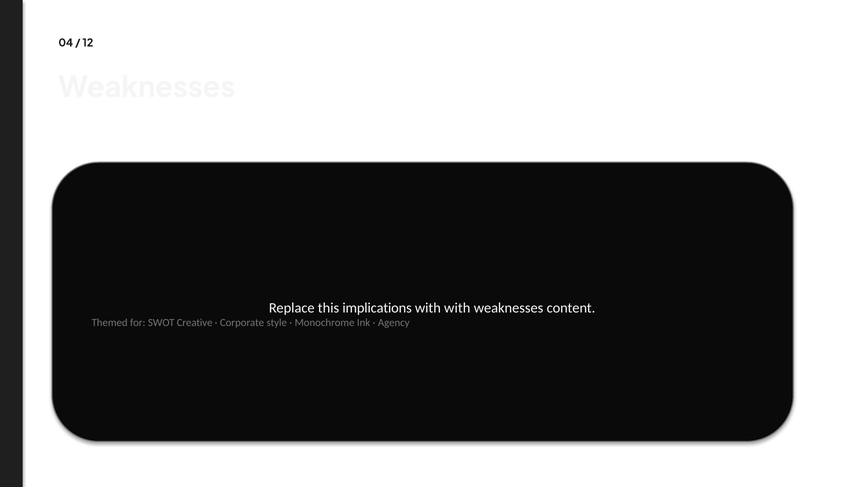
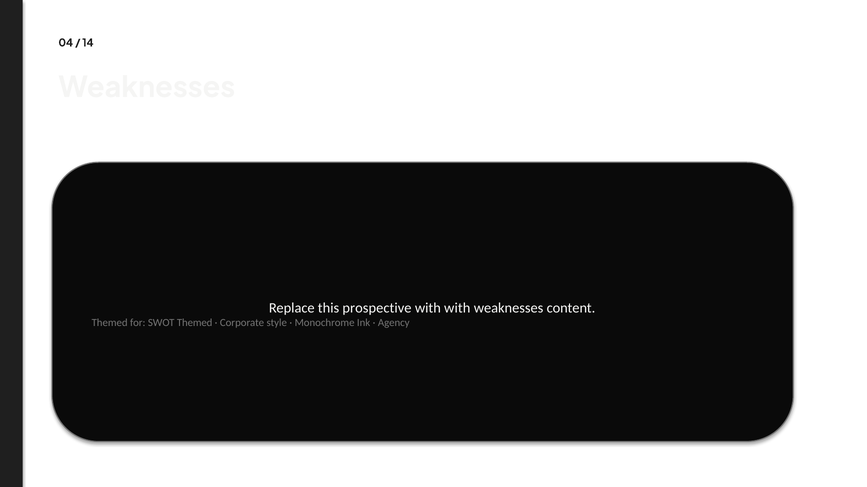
12: 12 -> 14
implications: implications -> prospective
SWOT Creative: Creative -> Themed
